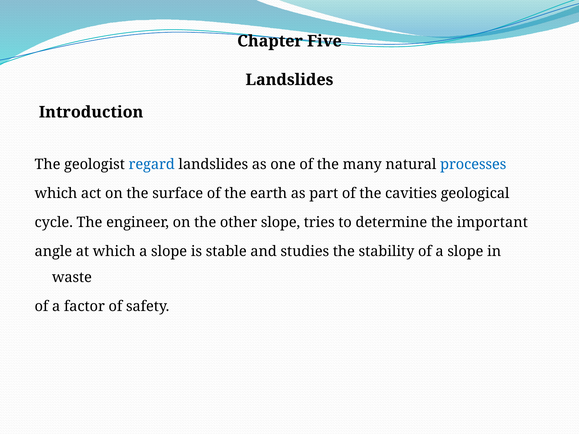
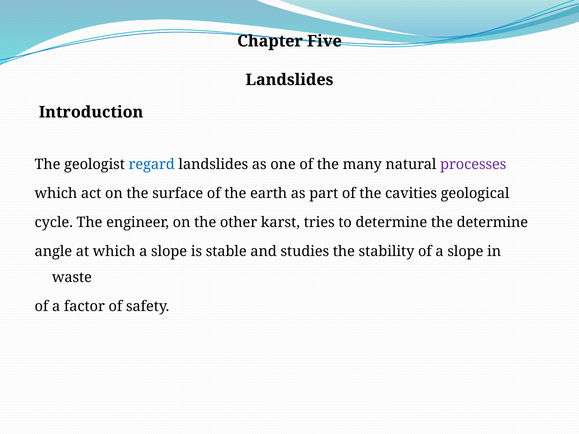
processes colour: blue -> purple
other slope: slope -> karst
the important: important -> determine
